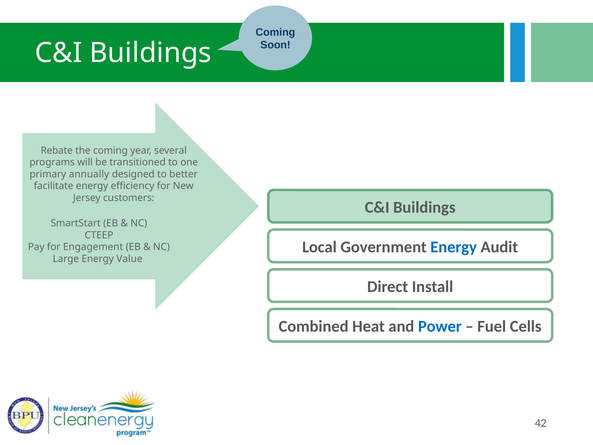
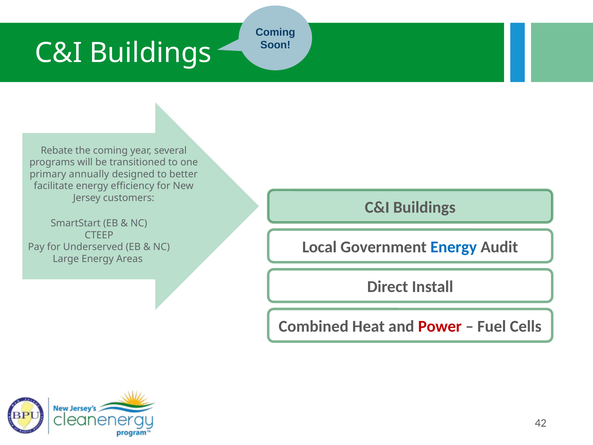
Engagement: Engagement -> Underserved
Value: Value -> Areas
Power colour: blue -> red
